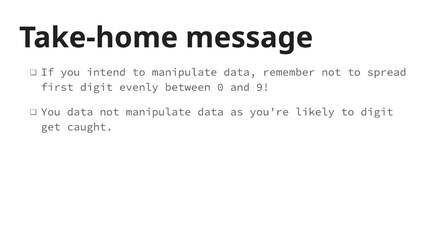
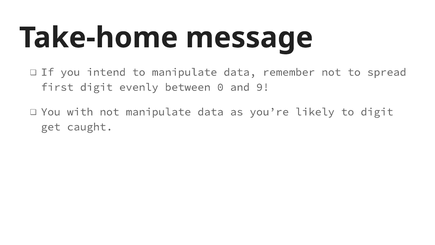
You data: data -> with
